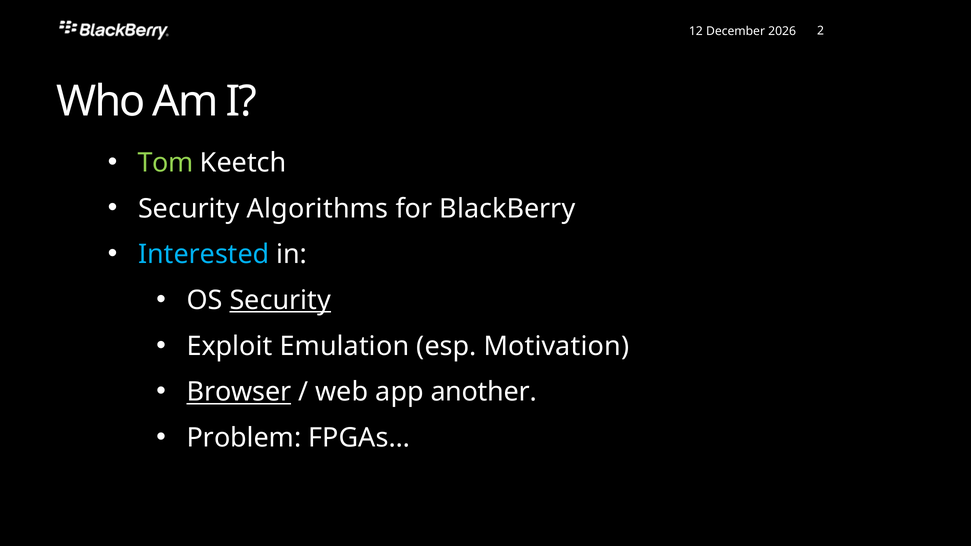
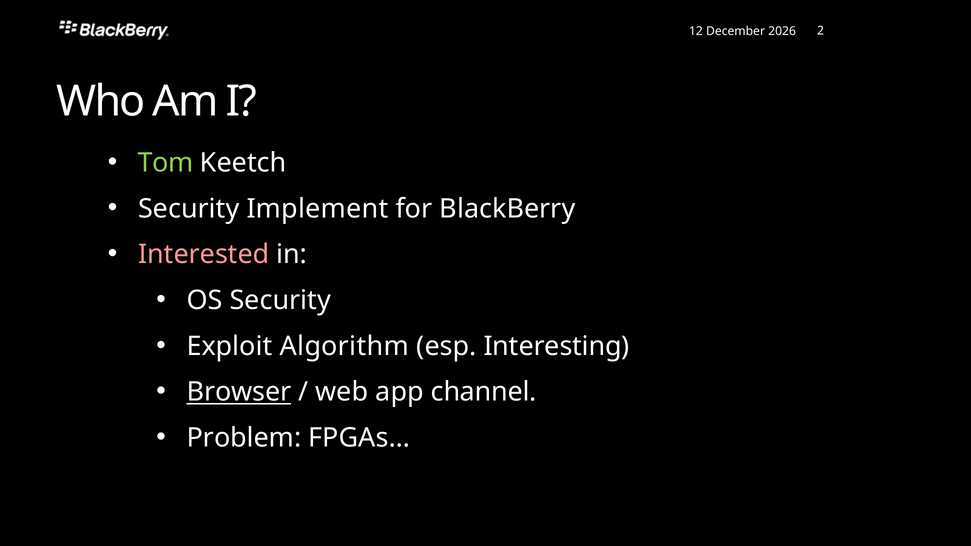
Algorithms: Algorithms -> Implement
Interested colour: light blue -> pink
Security at (280, 300) underline: present -> none
Emulation: Emulation -> Algorithm
Motivation: Motivation -> Interesting
another: another -> channel
